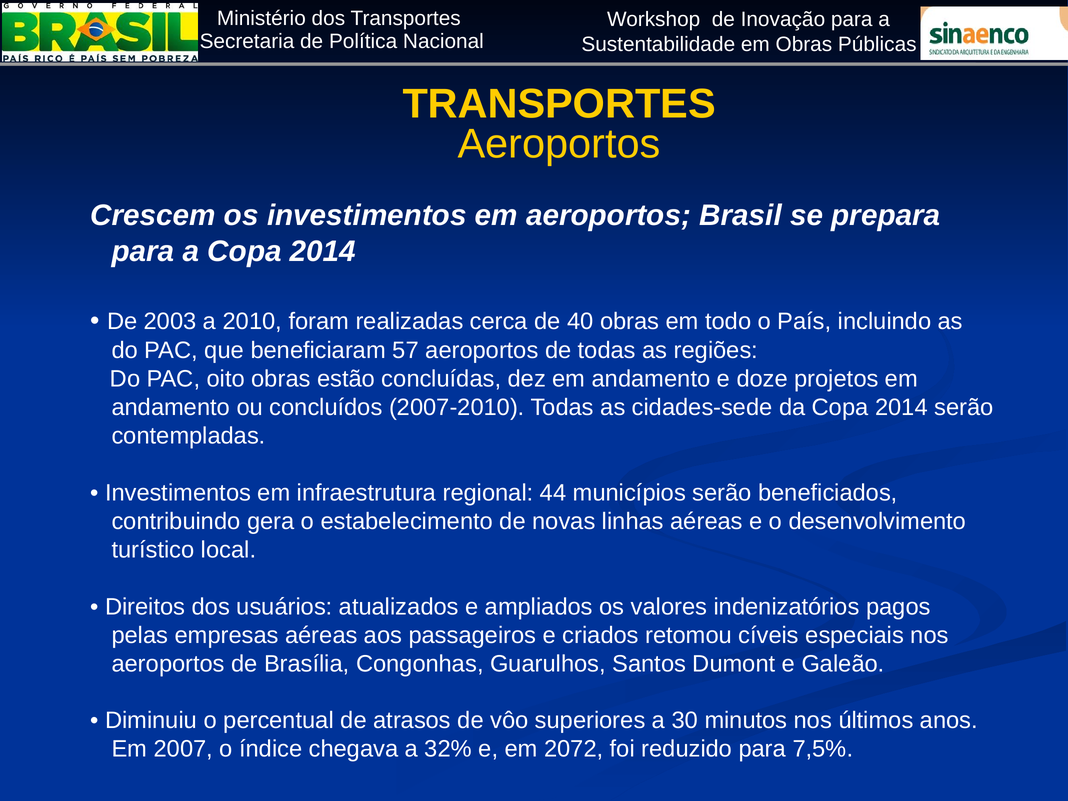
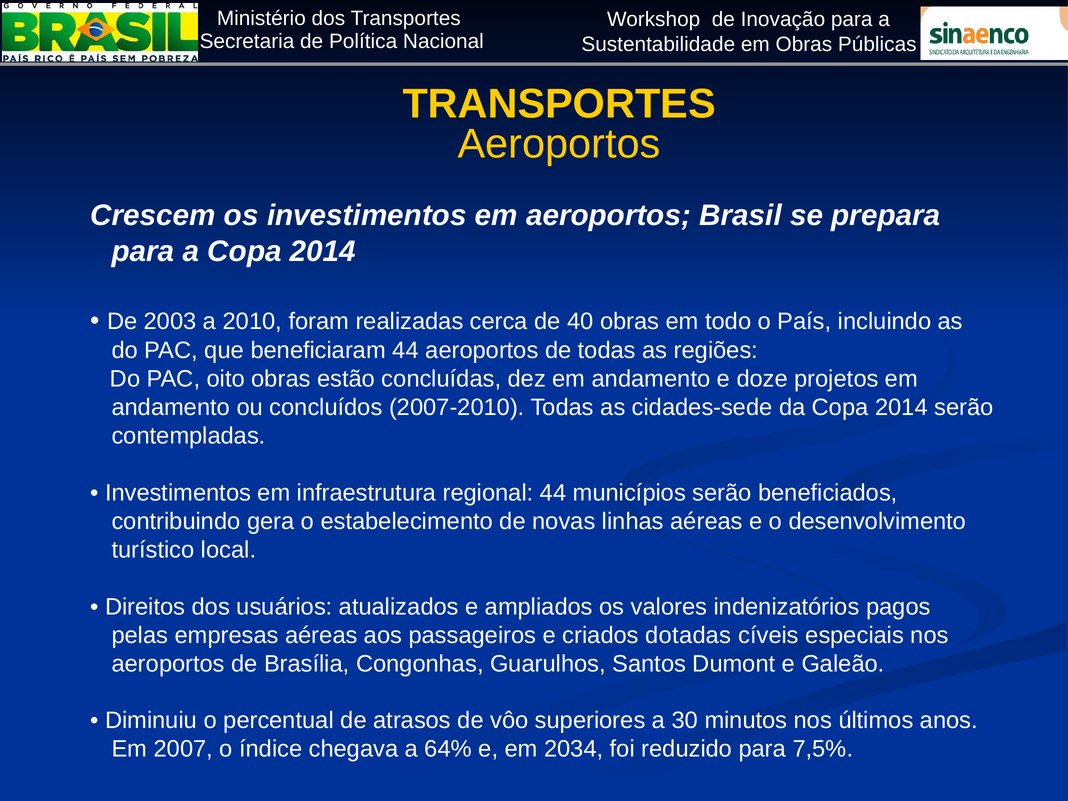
beneficiaram 57: 57 -> 44
retomou: retomou -> dotadas
32%: 32% -> 64%
2072: 2072 -> 2034
